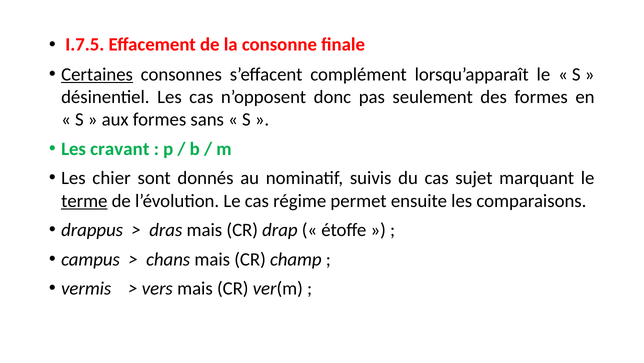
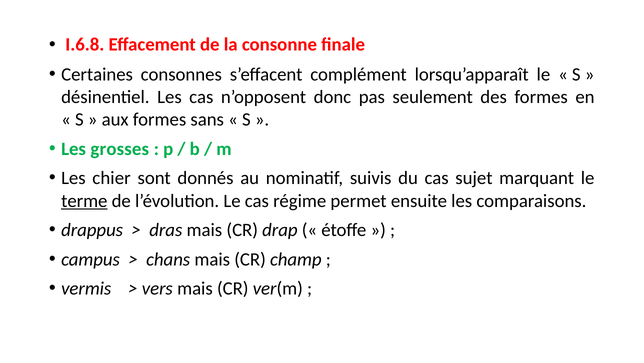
I.7.5: I.7.5 -> I.6.8
Certaines underline: present -> none
cravant: cravant -> grosses
